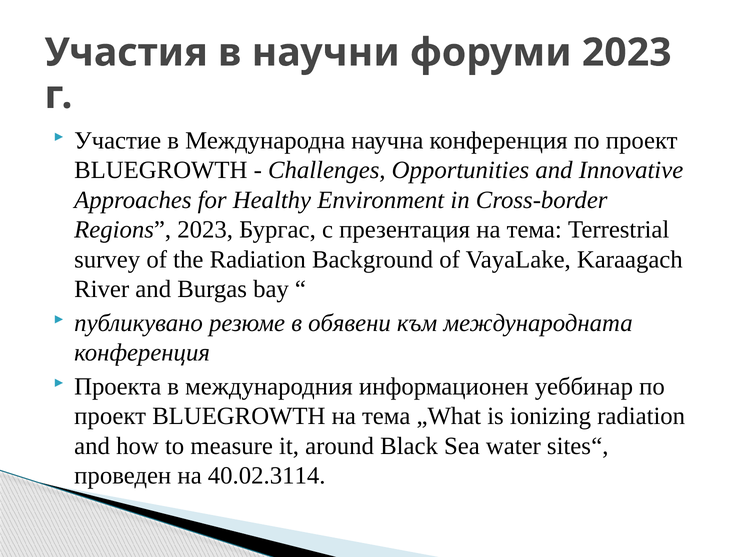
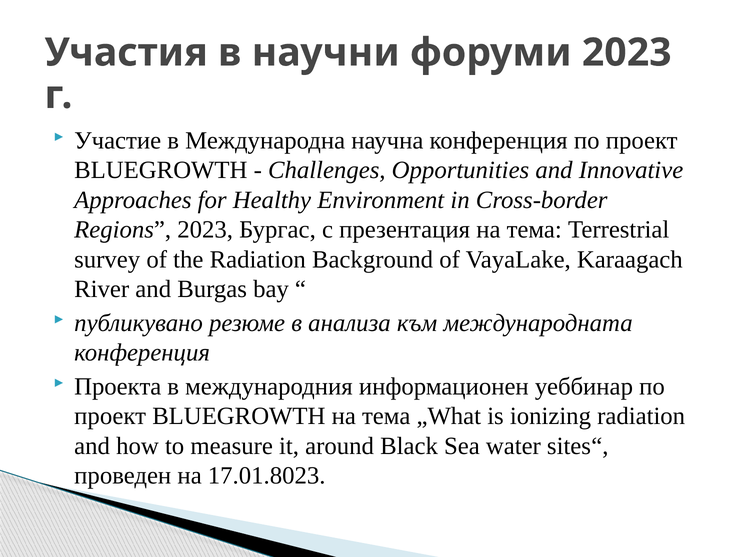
обявени: обявени -> анализа
40.02.3114: 40.02.3114 -> 17.01.8023
